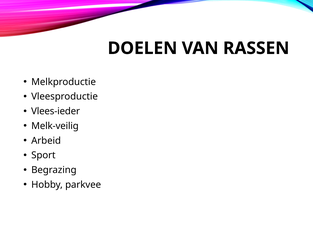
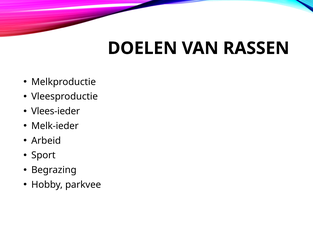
Melk-veilig: Melk-veilig -> Melk-ieder
